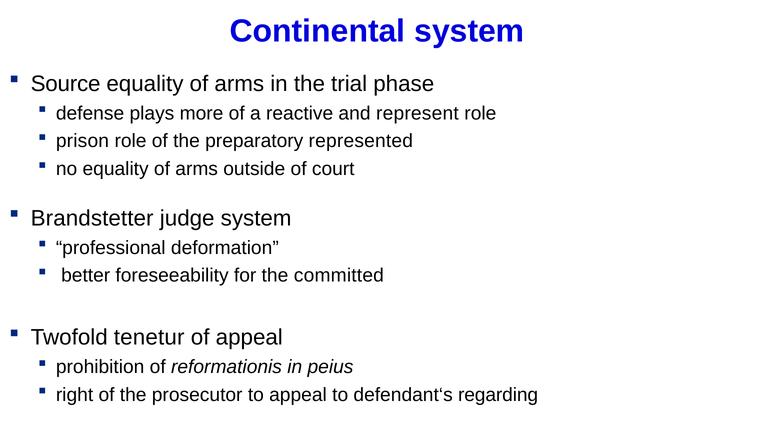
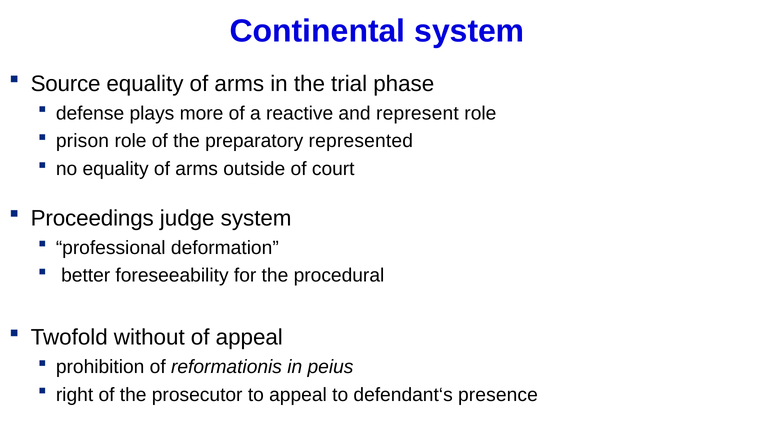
Brandstetter: Brandstetter -> Proceedings
committed: committed -> procedural
tenetur: tenetur -> without
regarding: regarding -> presence
